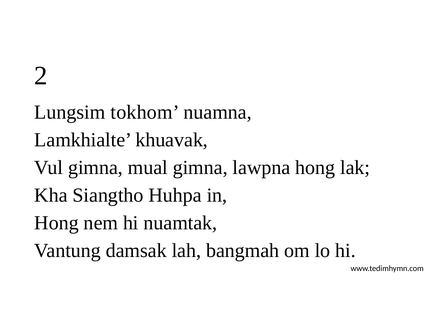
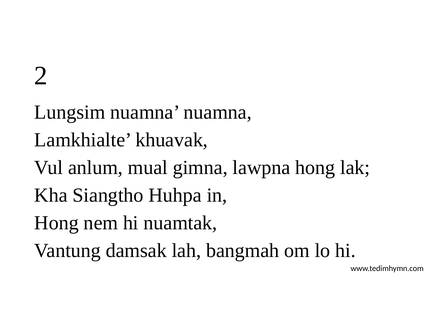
Lungsim tokhom: tokhom -> nuamna
Vul gimna: gimna -> anlum
